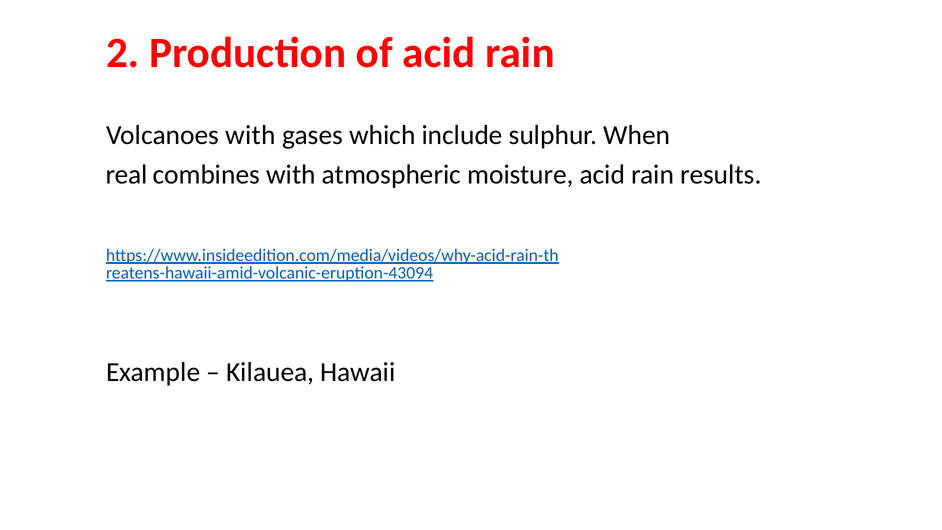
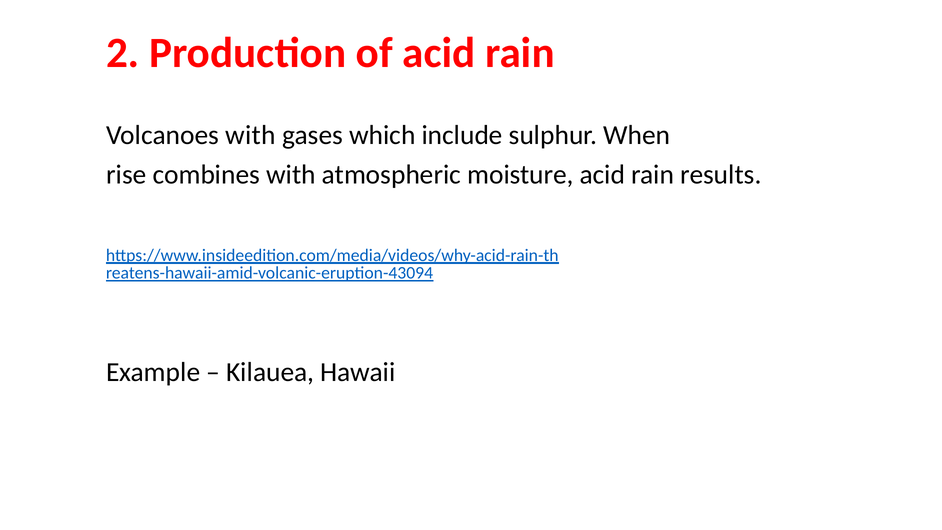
real: real -> rise
